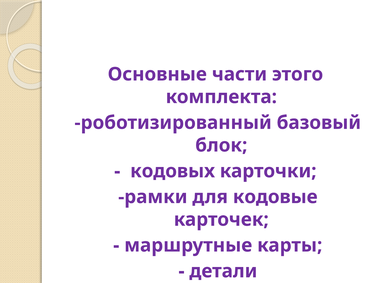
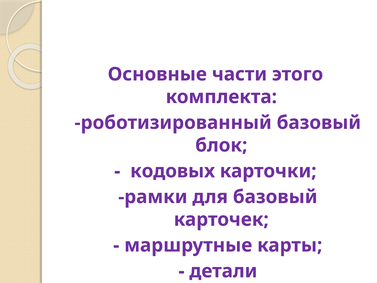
для кодовые: кодовые -> базовый
